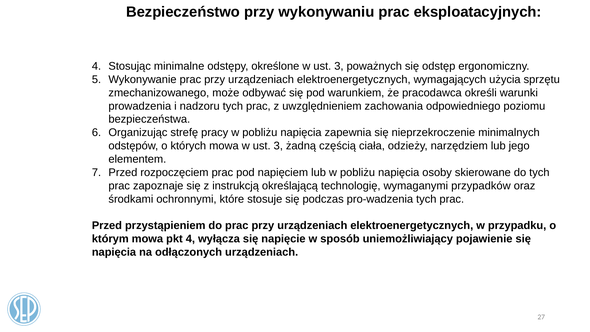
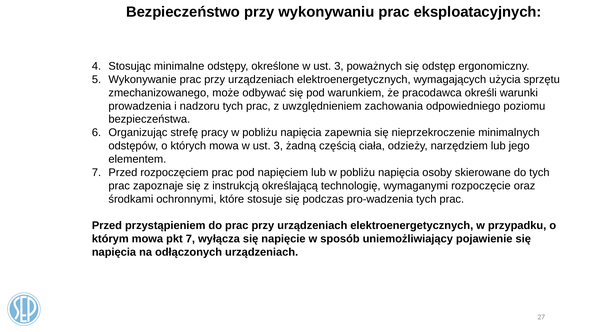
przypadków: przypadków -> rozpoczęcie
pkt 4: 4 -> 7
